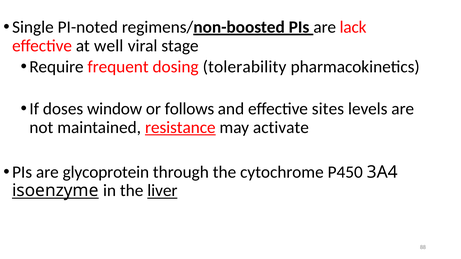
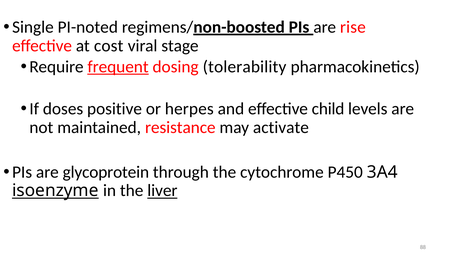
lack: lack -> rise
well: well -> cost
frequent underline: none -> present
window: window -> positive
follows: follows -> herpes
sites: sites -> child
resistance underline: present -> none
